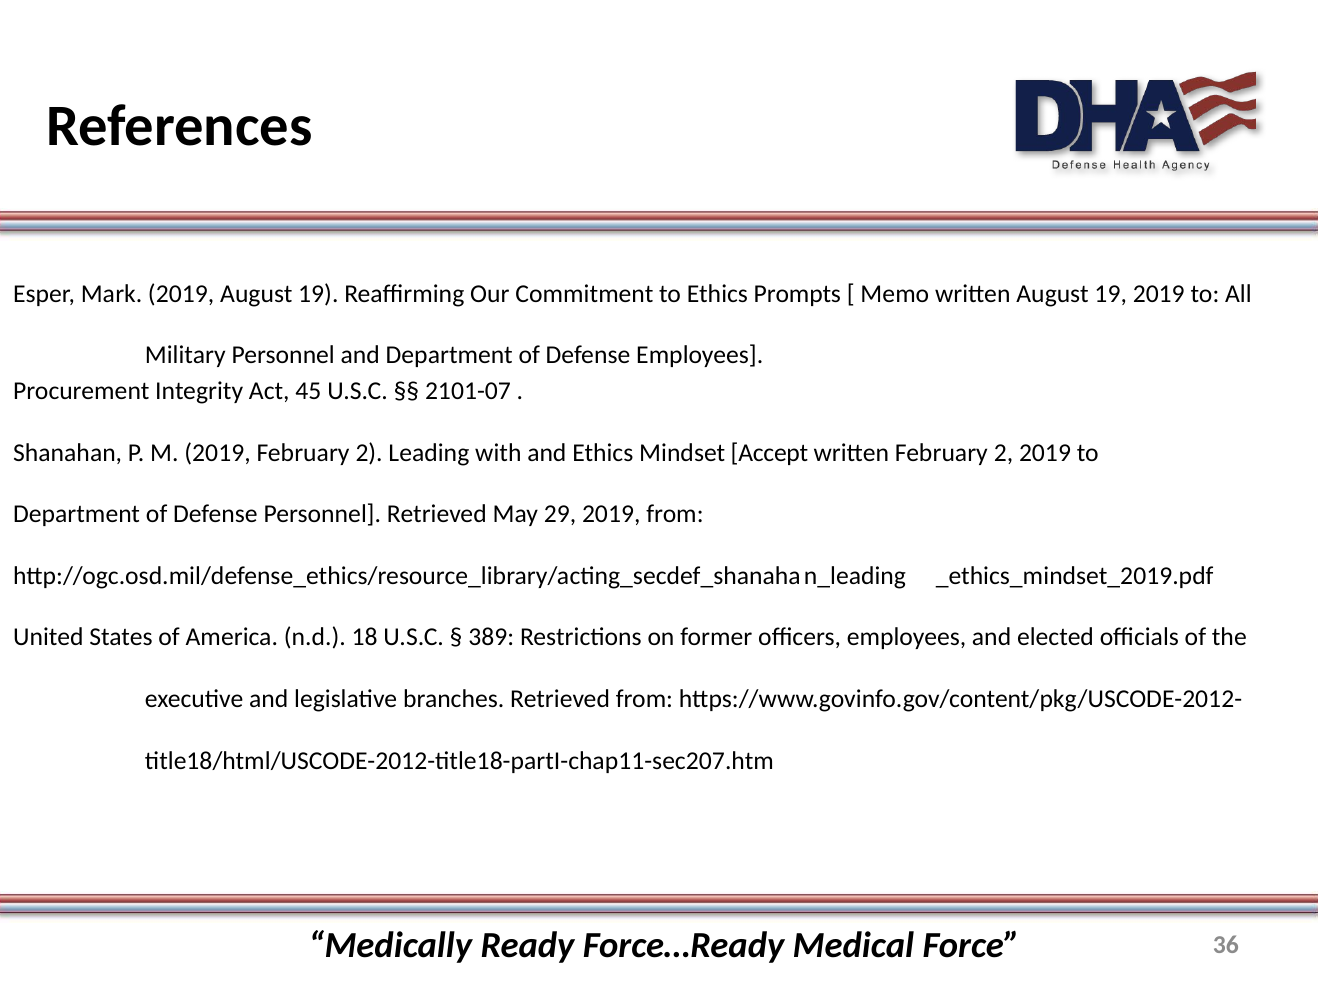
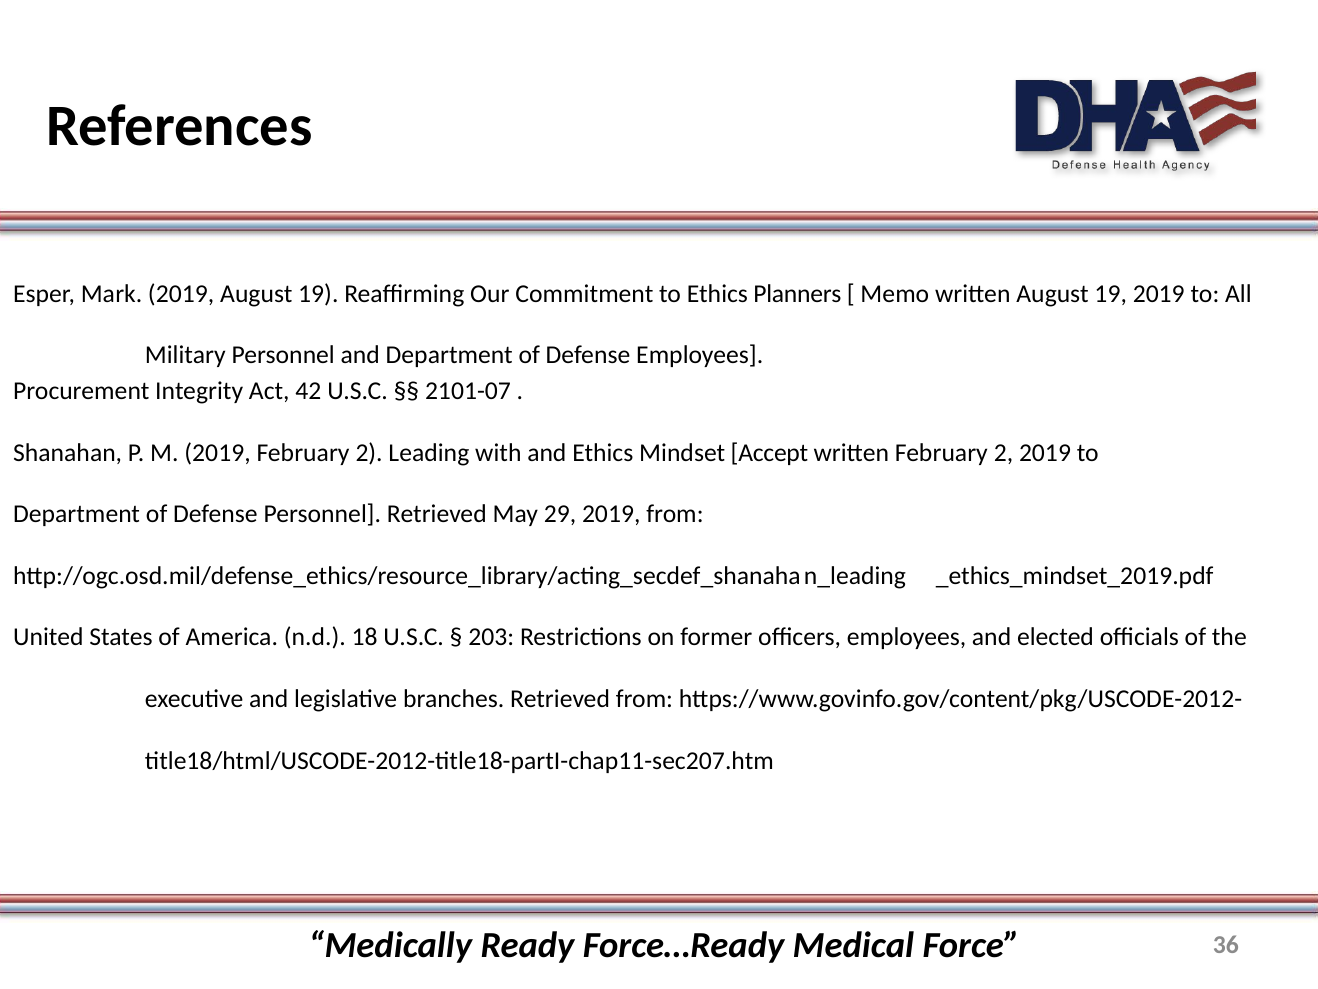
Prompts: Prompts -> Planners
45: 45 -> 42
389: 389 -> 203
